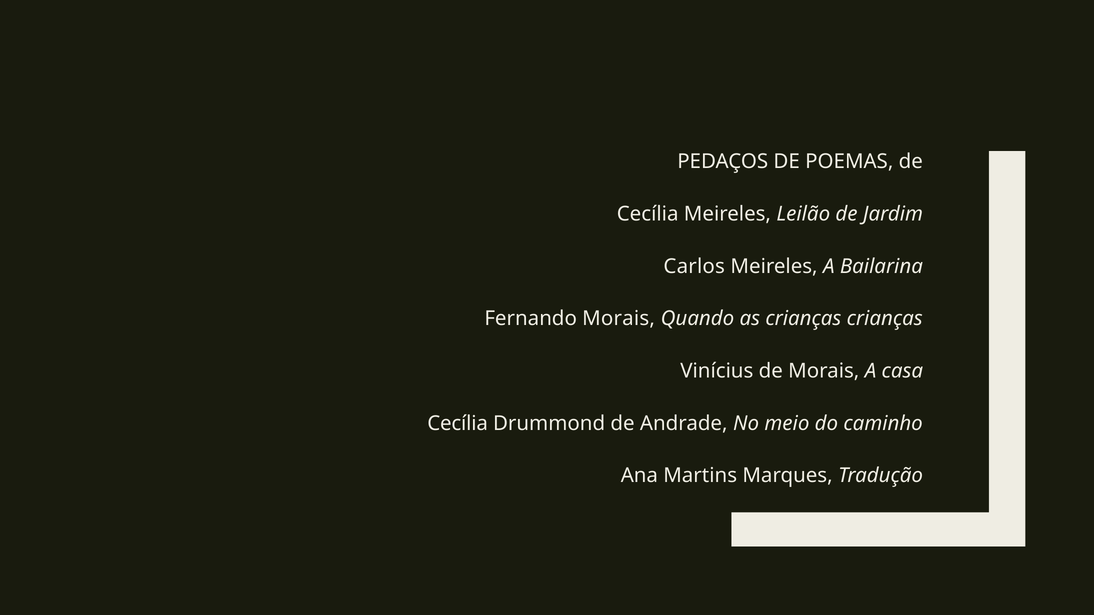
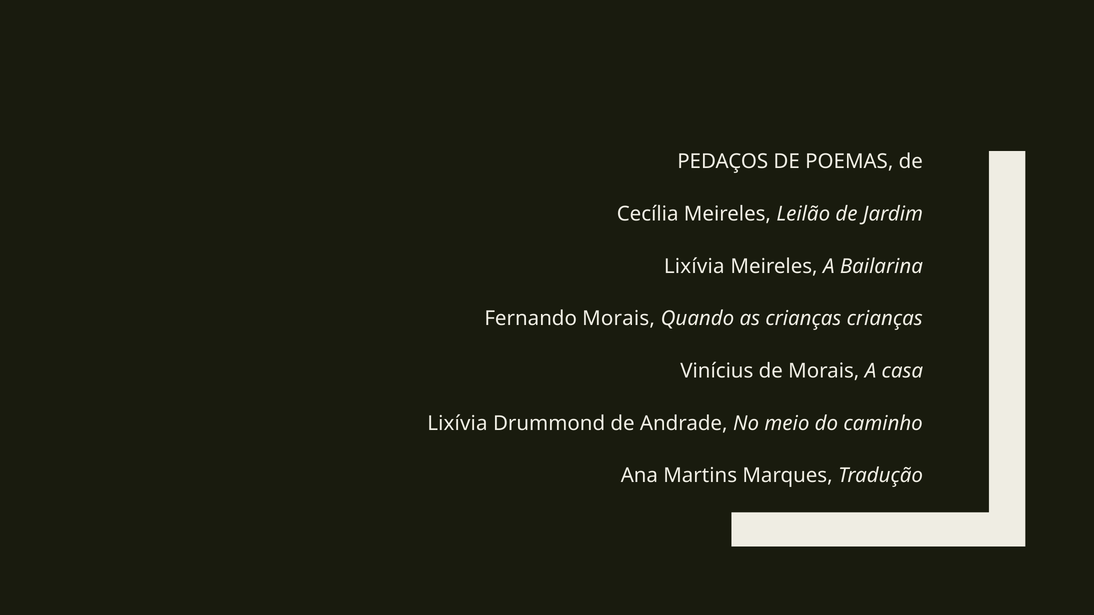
Carlos at (694, 266): Carlos -> Lixívia
Cecília at (458, 424): Cecília -> Lixívia
